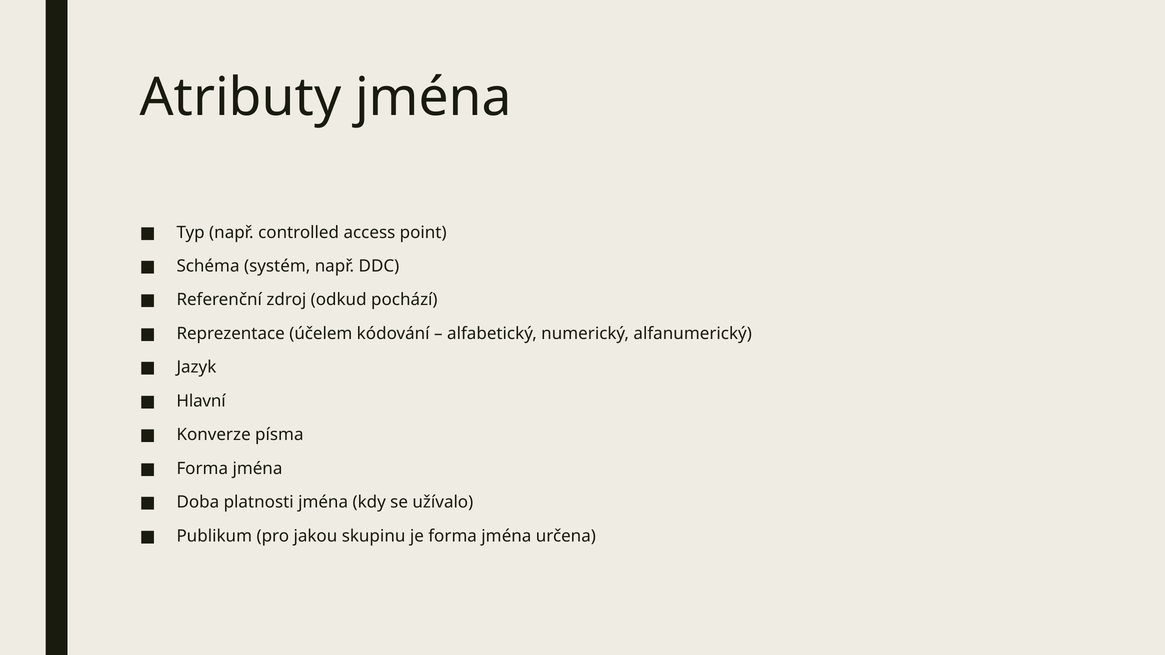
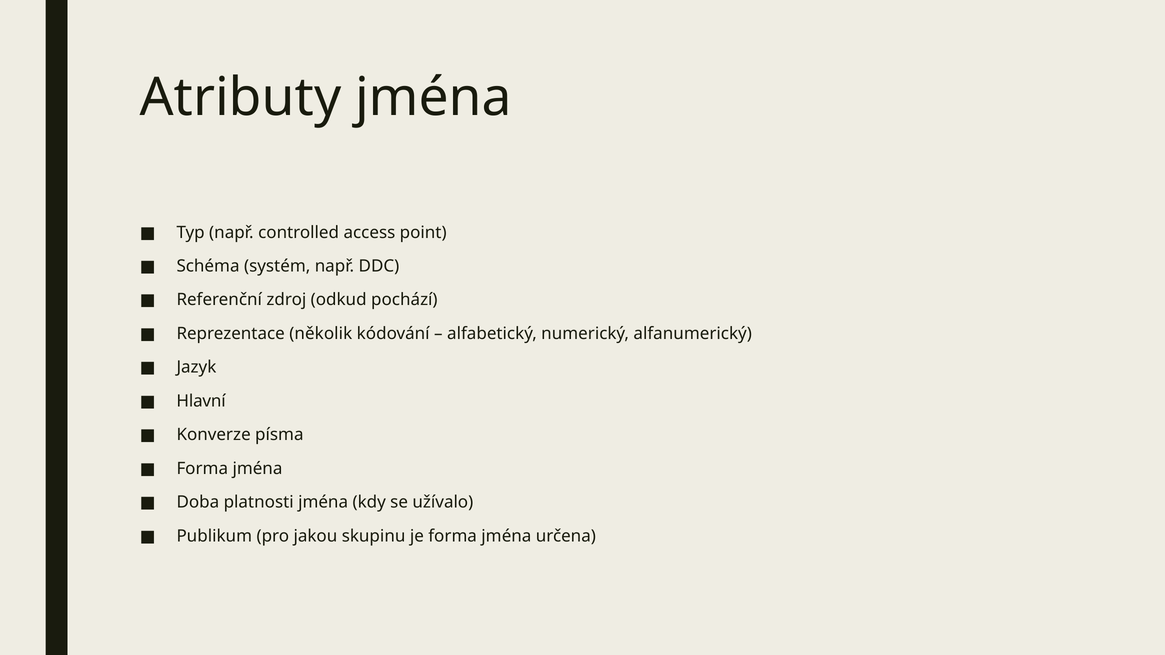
účelem: účelem -> několik
